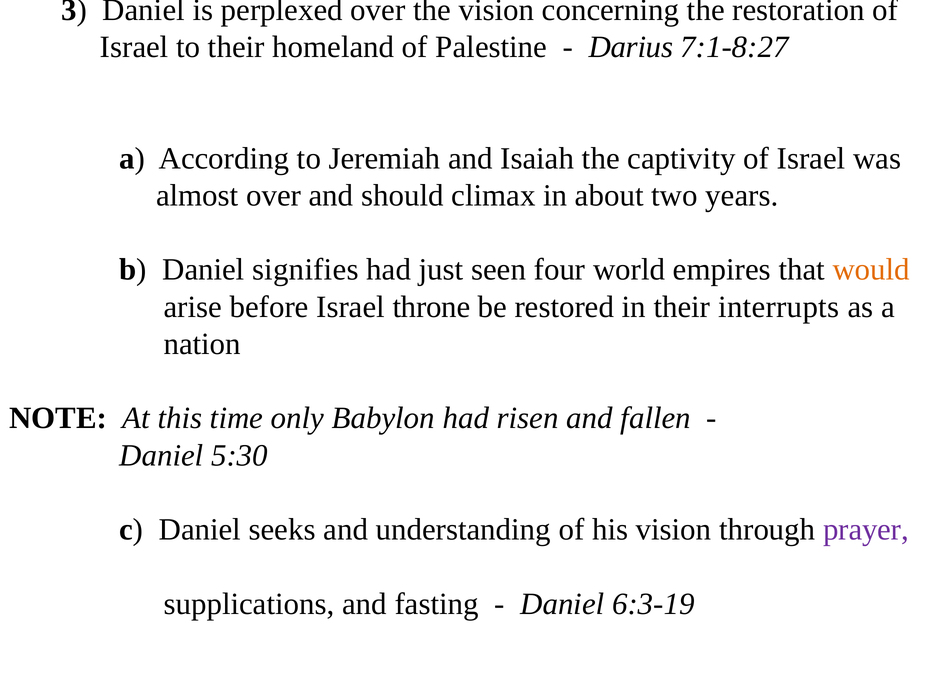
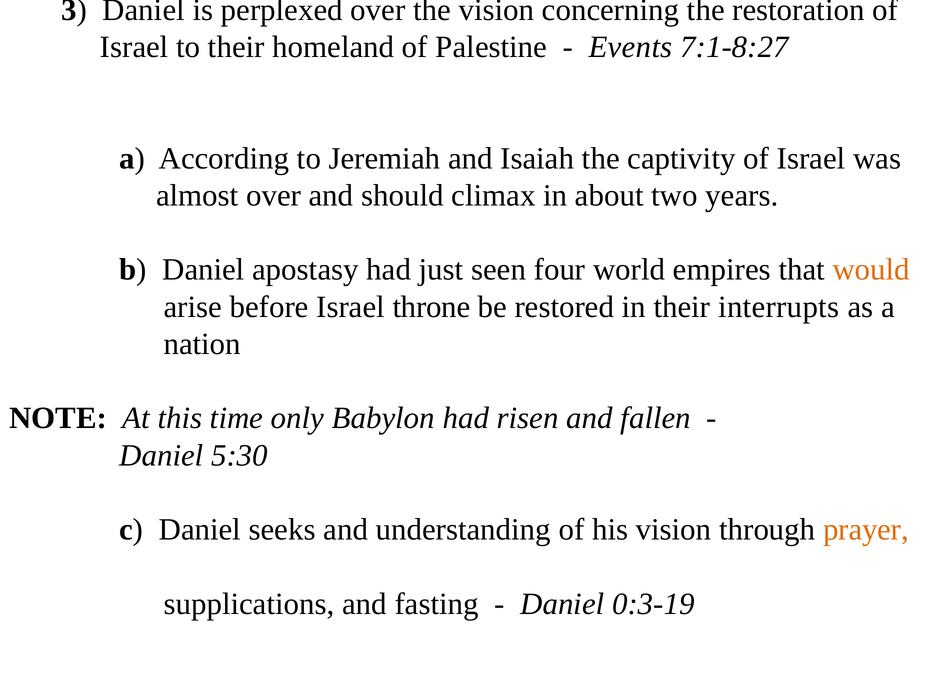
Darius: Darius -> Events
signifies: signifies -> apostasy
prayer colour: purple -> orange
6:3-19: 6:3-19 -> 0:3-19
